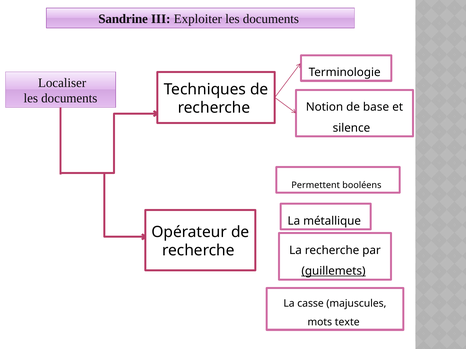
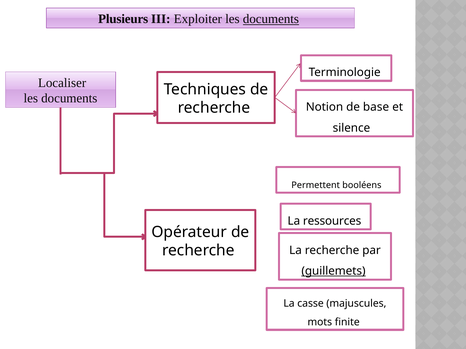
Sandrine: Sandrine -> Plusieurs
documents at (271, 19) underline: none -> present
métallique: métallique -> ressources
texte: texte -> finite
